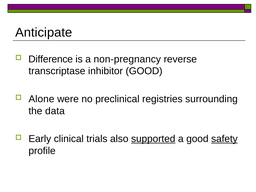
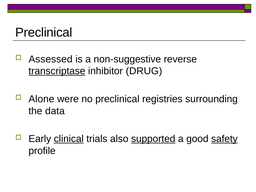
Anticipate at (44, 32): Anticipate -> Preclinical
Difference: Difference -> Assessed
non-pregnancy: non-pregnancy -> non-suggestive
transcriptase underline: none -> present
inhibitor GOOD: GOOD -> DRUG
clinical underline: none -> present
